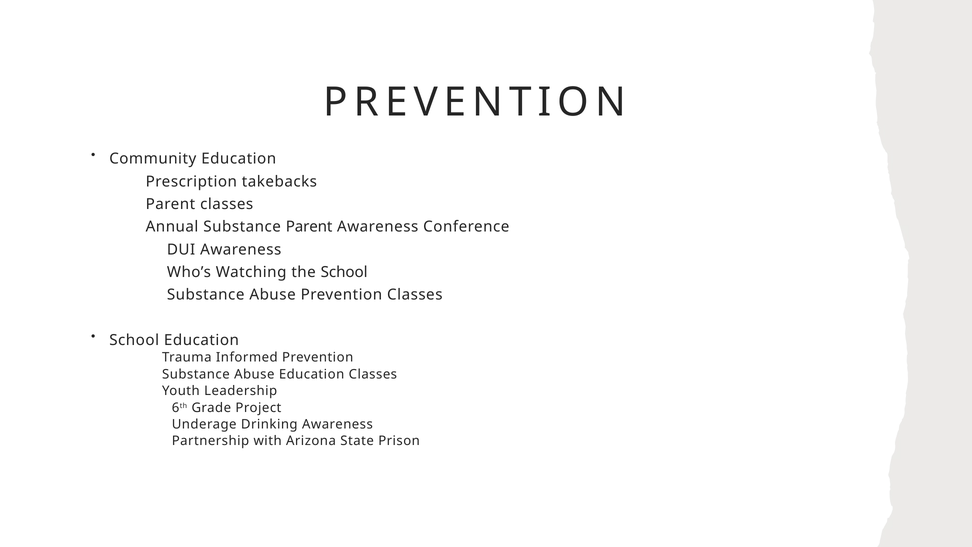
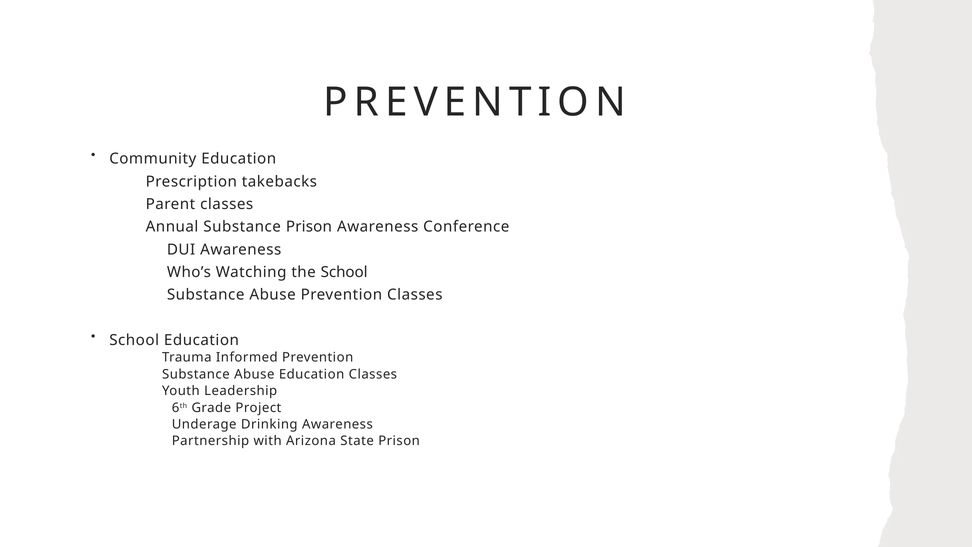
Substance Parent: Parent -> Prison
